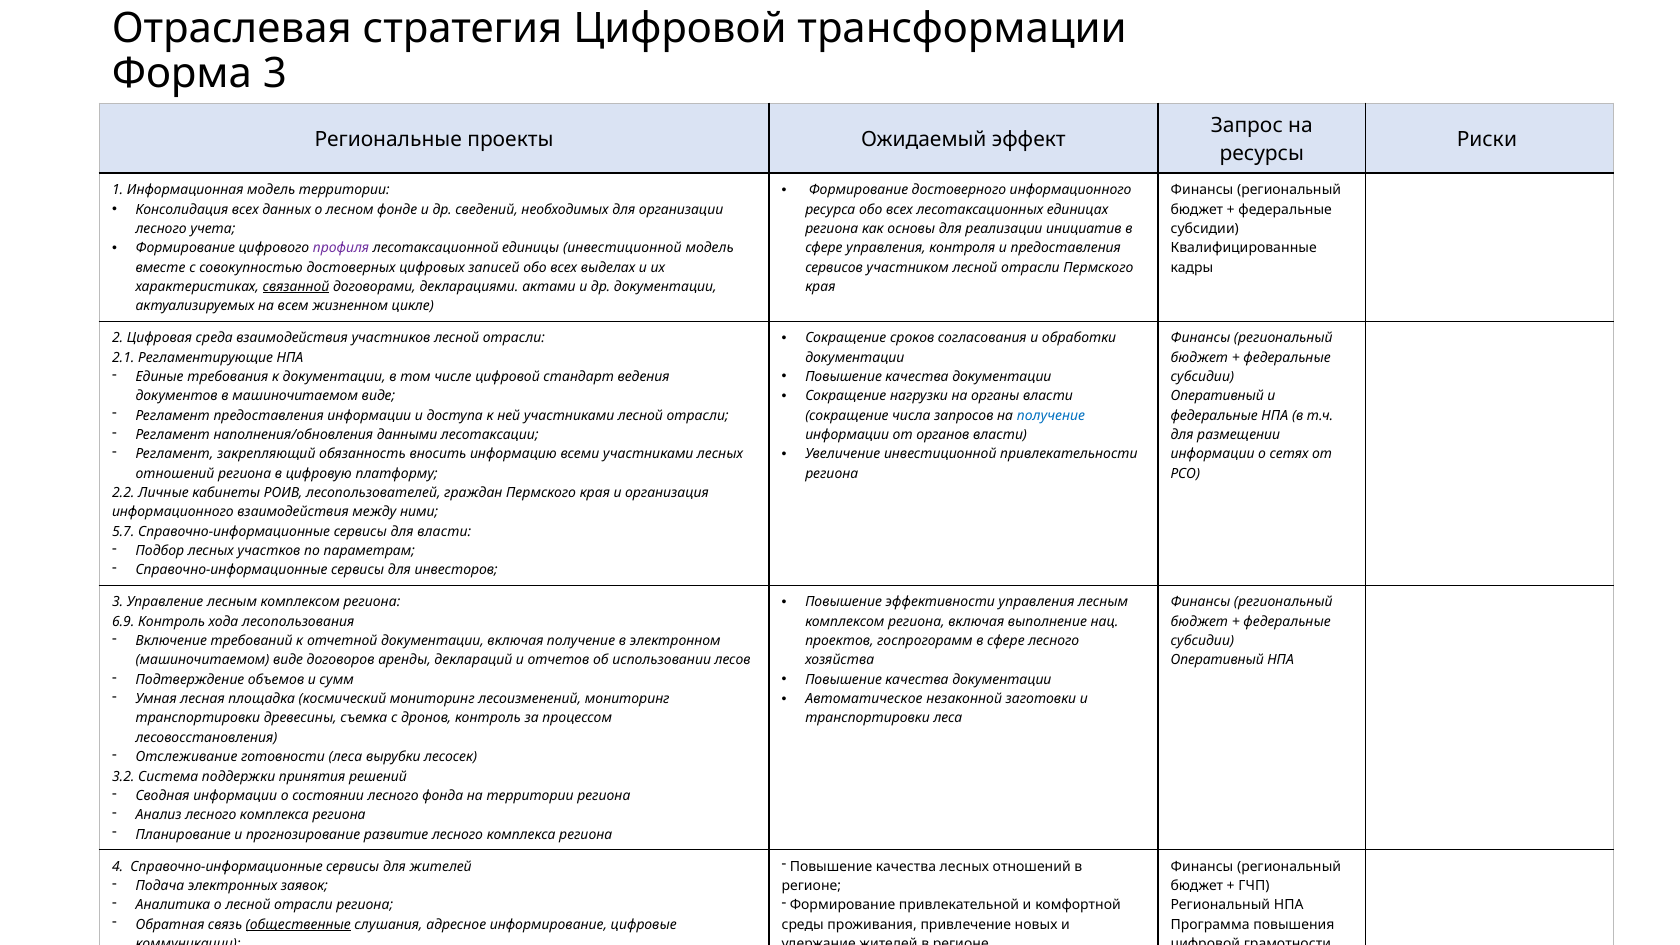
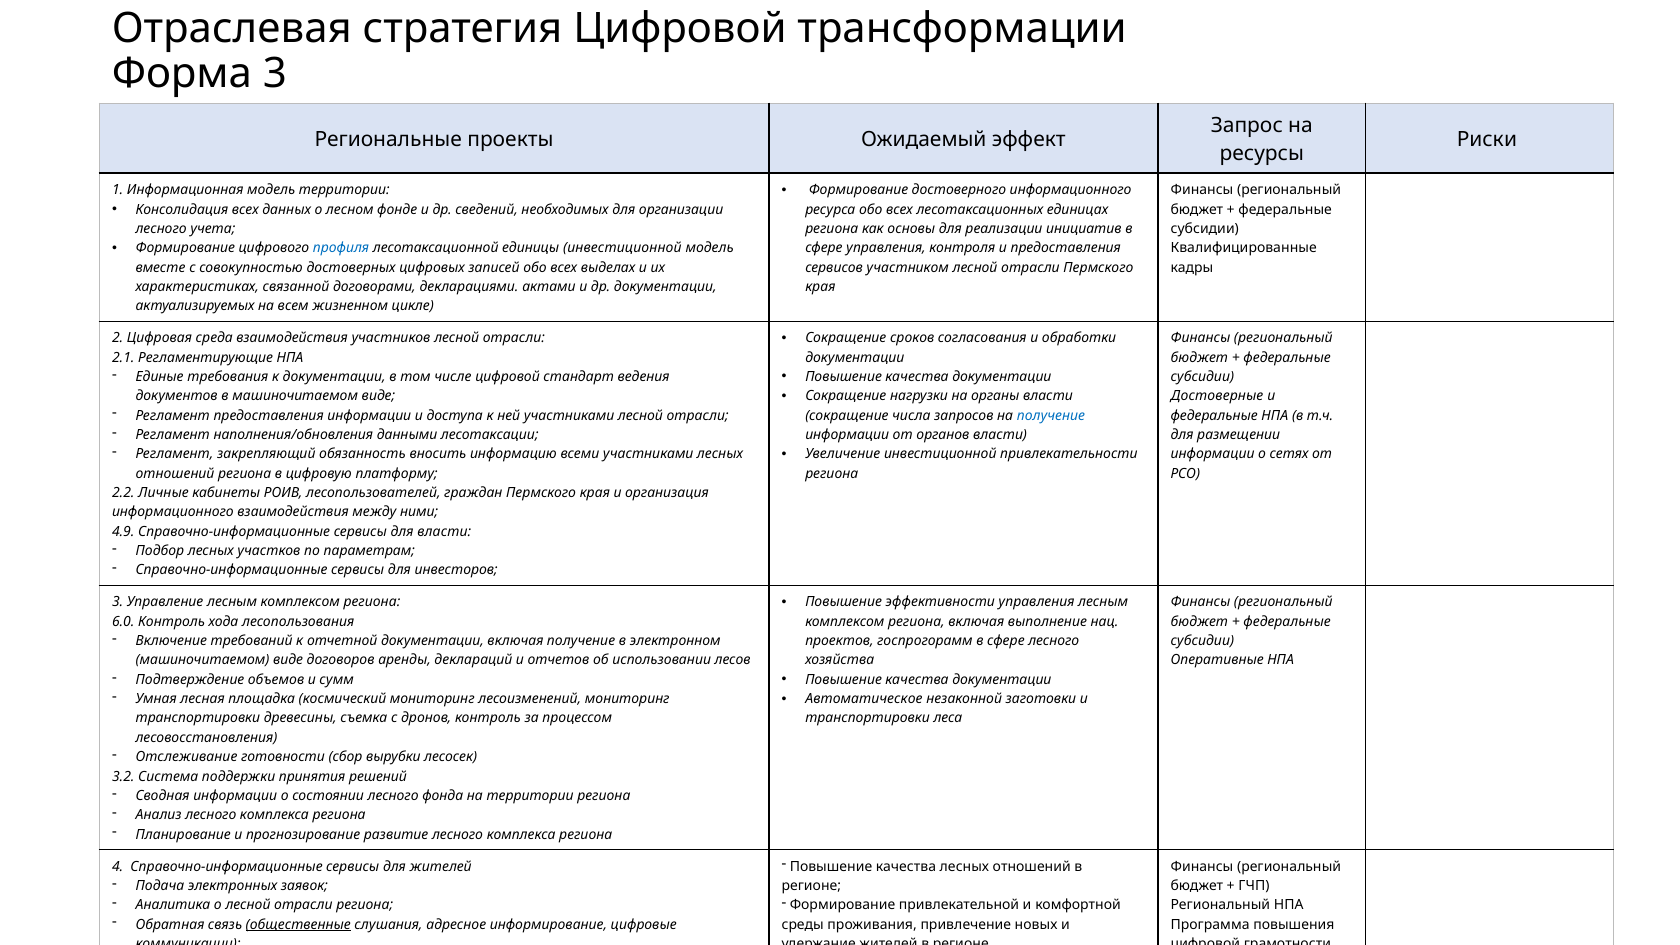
профиля colour: purple -> blue
связанной underline: present -> none
Оперативный at (1217, 396): Оперативный -> Достоверные
5.7: 5.7 -> 4.9
6.9: 6.9 -> 6.0
Оперативный at (1217, 660): Оперативный -> Оперативные
готовности леса: леса -> сбор
